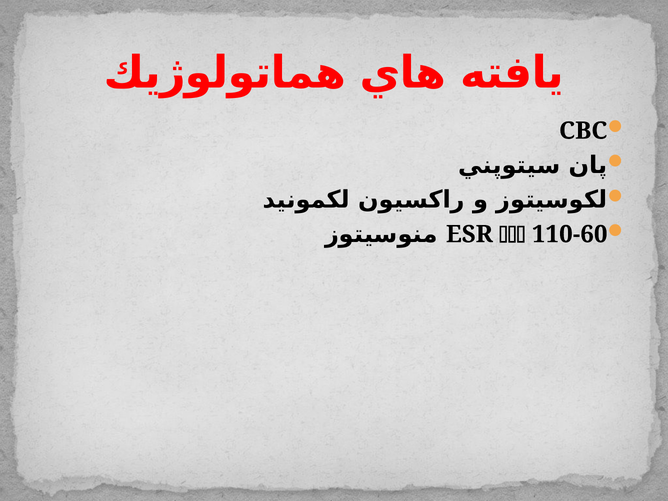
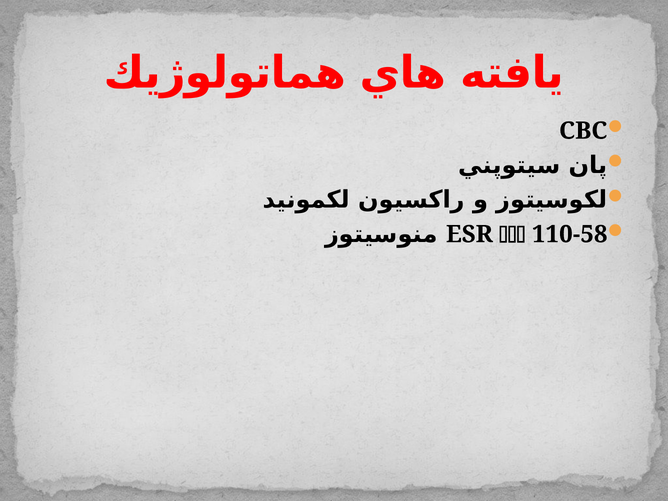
110-60: 110-60 -> 110-58
